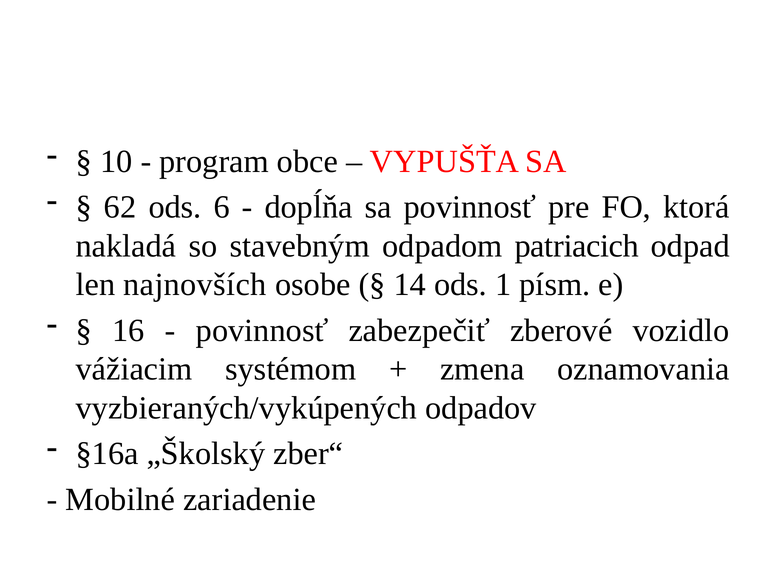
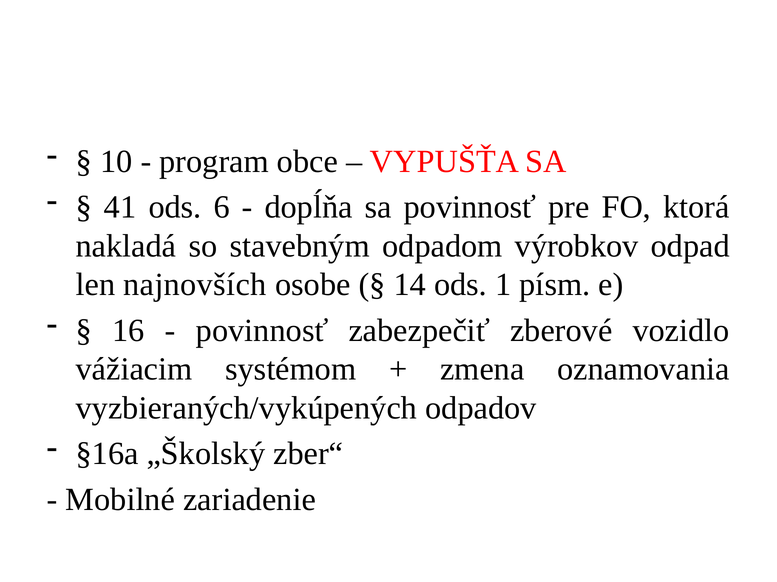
62: 62 -> 41
patriacich: patriacich -> výrobkov
